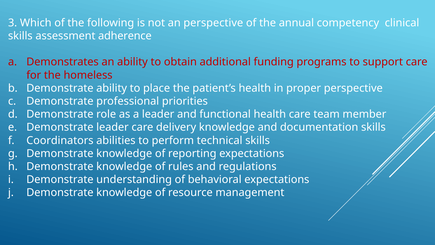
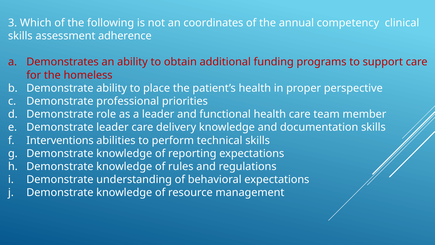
an perspective: perspective -> coordinates
Coordinators: Coordinators -> Interventions
